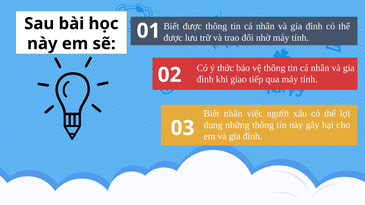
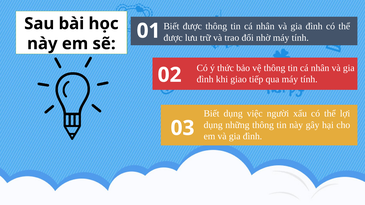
Biết nhân: nhân -> dụng
